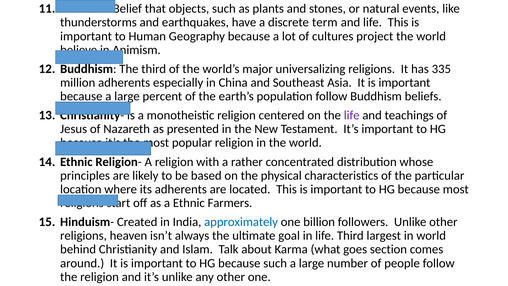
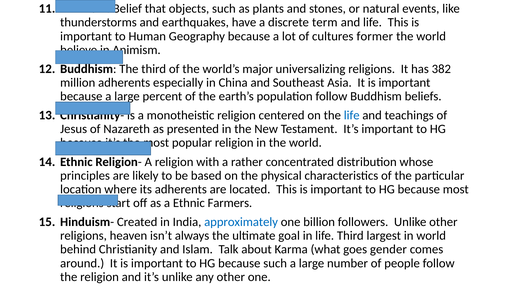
project: project -> former
335: 335 -> 382
life at (352, 115) colour: purple -> blue
section: section -> gender
